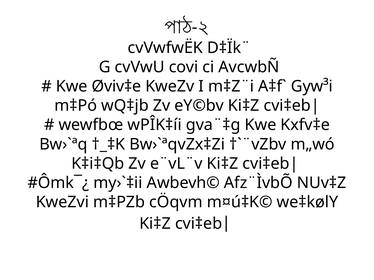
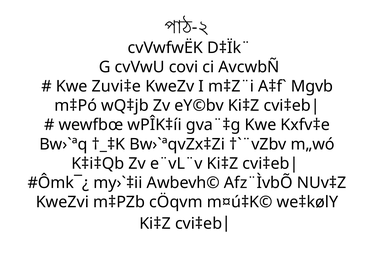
Øviv‡e: Øviv‡e -> Zuvi‡e
Gyw³i: Gyw³i -> Mgvb
